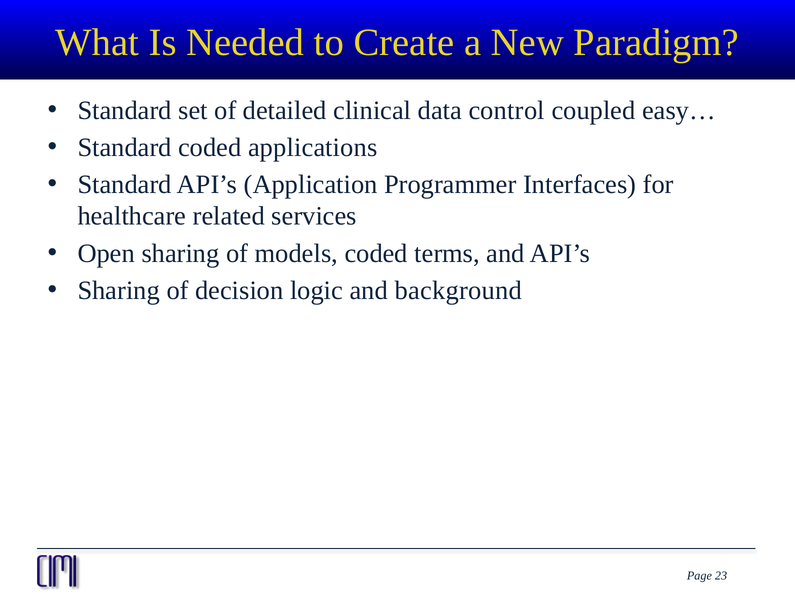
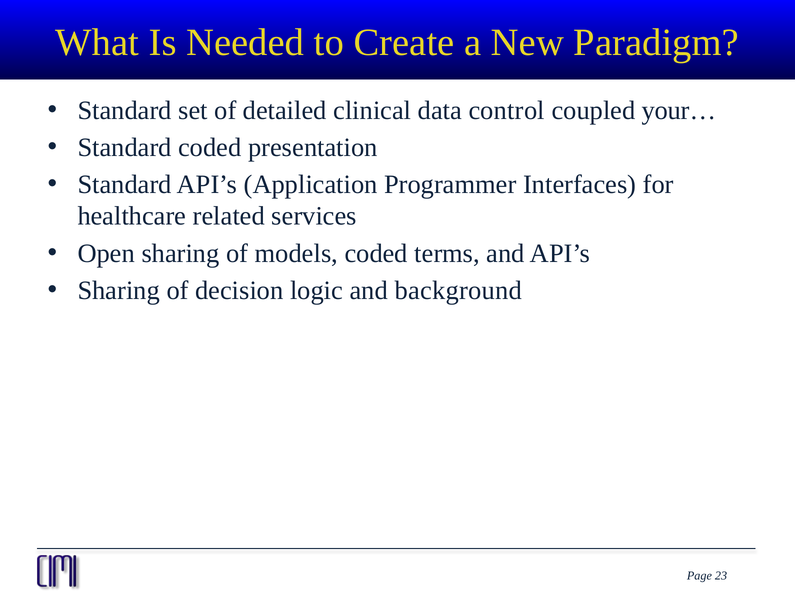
easy…: easy… -> your…
applications: applications -> presentation
